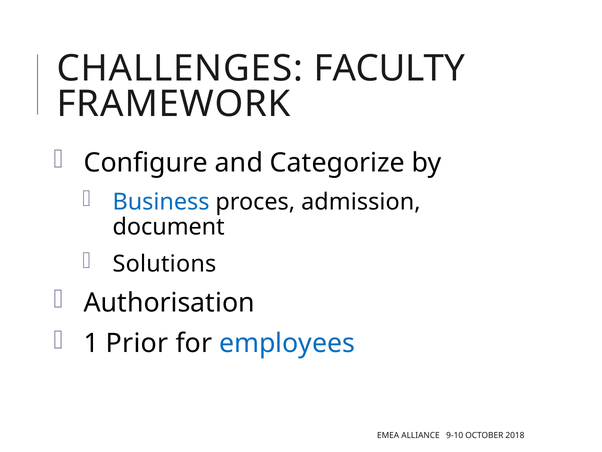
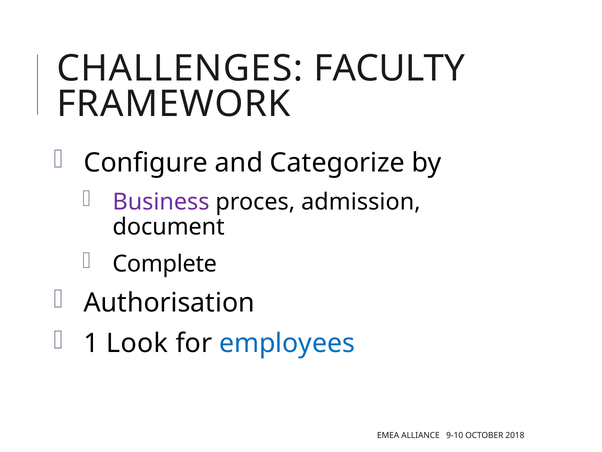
Business colour: blue -> purple
Solutions: Solutions -> Complete
Prior: Prior -> Look
